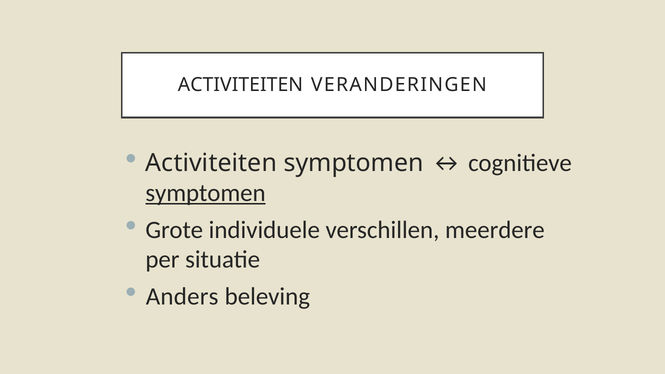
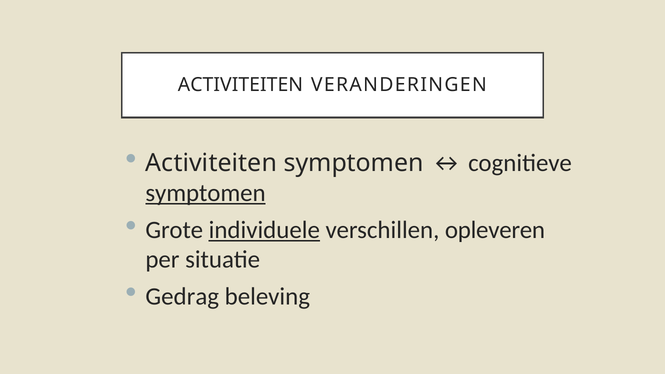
individuele underline: none -> present
meerdere: meerdere -> opleveren
Anders: Anders -> Gedrag
